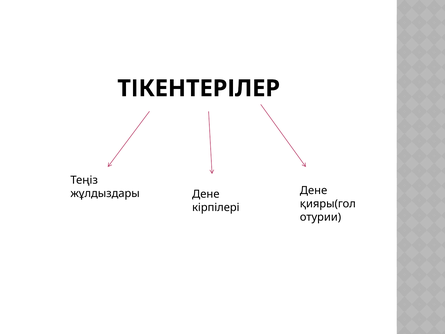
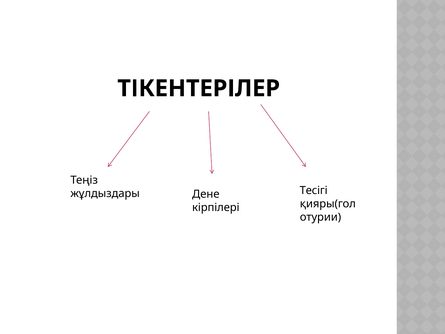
Дене at (314, 190): Дене -> Тесігі
